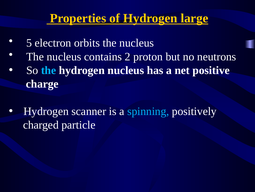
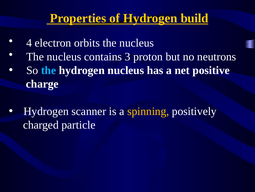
large: large -> build
5: 5 -> 4
2: 2 -> 3
spinning colour: light blue -> yellow
